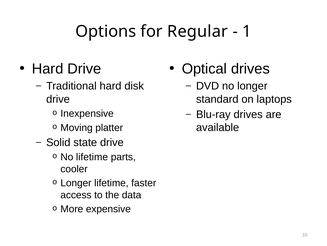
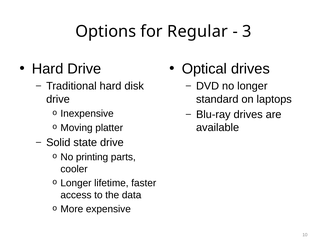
1: 1 -> 3
No lifetime: lifetime -> printing
